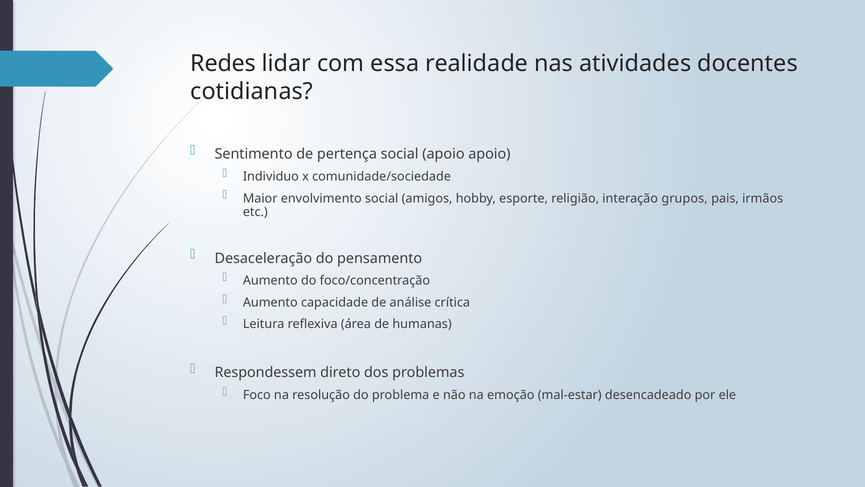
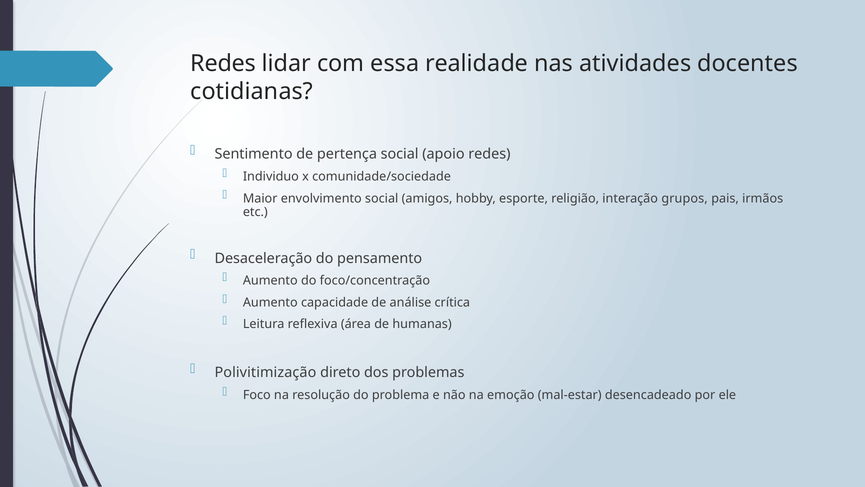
apoio apoio: apoio -> redes
Respondessem: Respondessem -> Polivitimização
